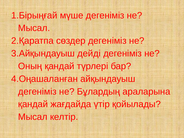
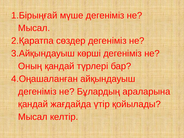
дейді: дейді -> көрші
